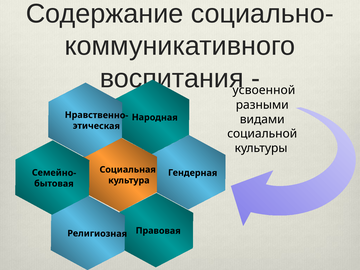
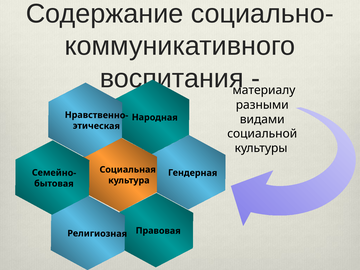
усвоенной: усвоенной -> материалу
